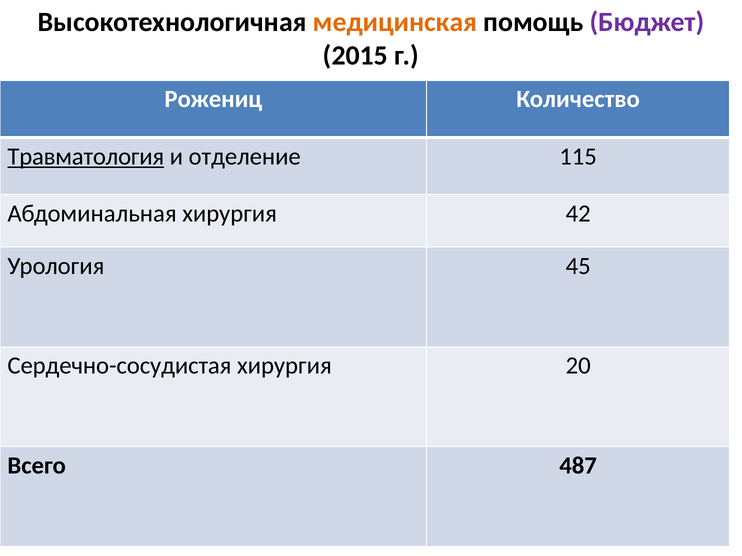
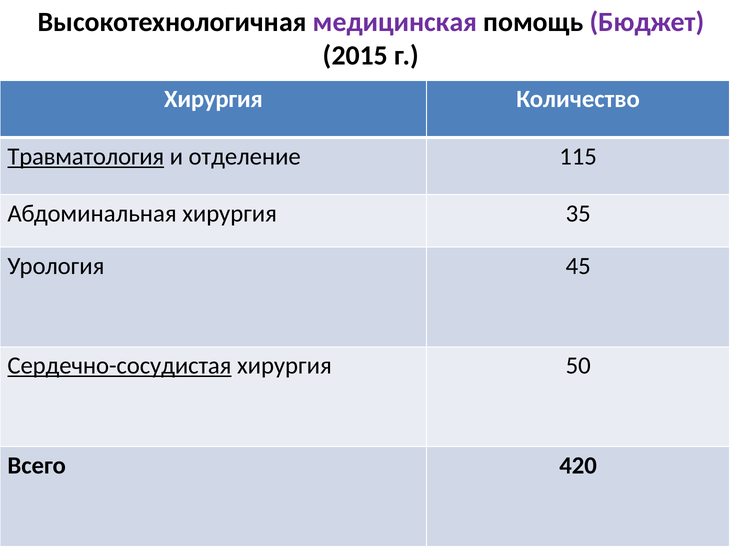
медицинская colour: orange -> purple
Рожениц at (213, 99): Рожениц -> Хирургия
42: 42 -> 35
Сердечно-сосудистая underline: none -> present
20: 20 -> 50
487: 487 -> 420
